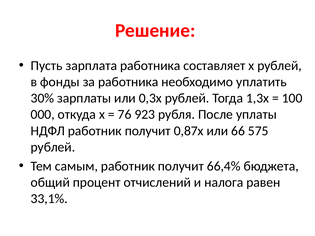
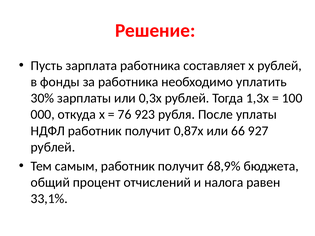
575: 575 -> 927
66,4%: 66,4% -> 68,9%
